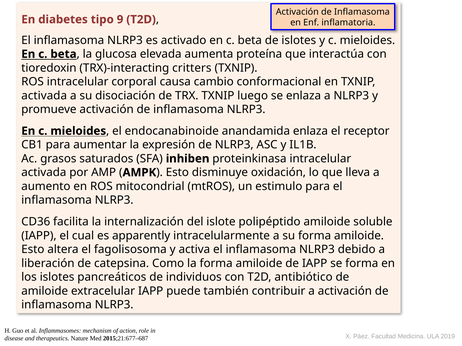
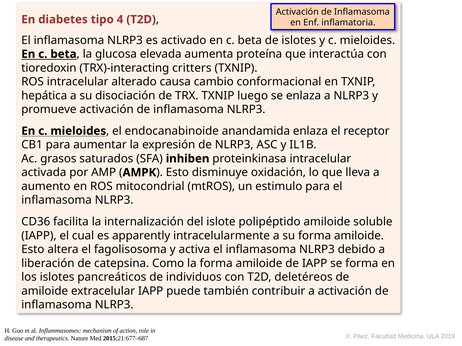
9: 9 -> 4
corporal: corporal -> alterado
activada at (44, 96): activada -> hepática
antibiótico: antibiótico -> deletéreos
